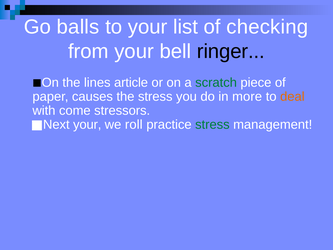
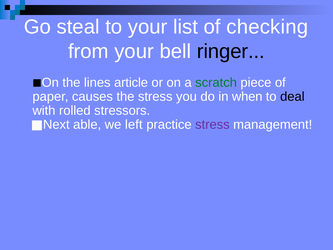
balls: balls -> steal
more: more -> when
deal colour: orange -> black
come: come -> rolled
your at (87, 124): your -> able
roll: roll -> left
stress at (212, 124) colour: green -> purple
